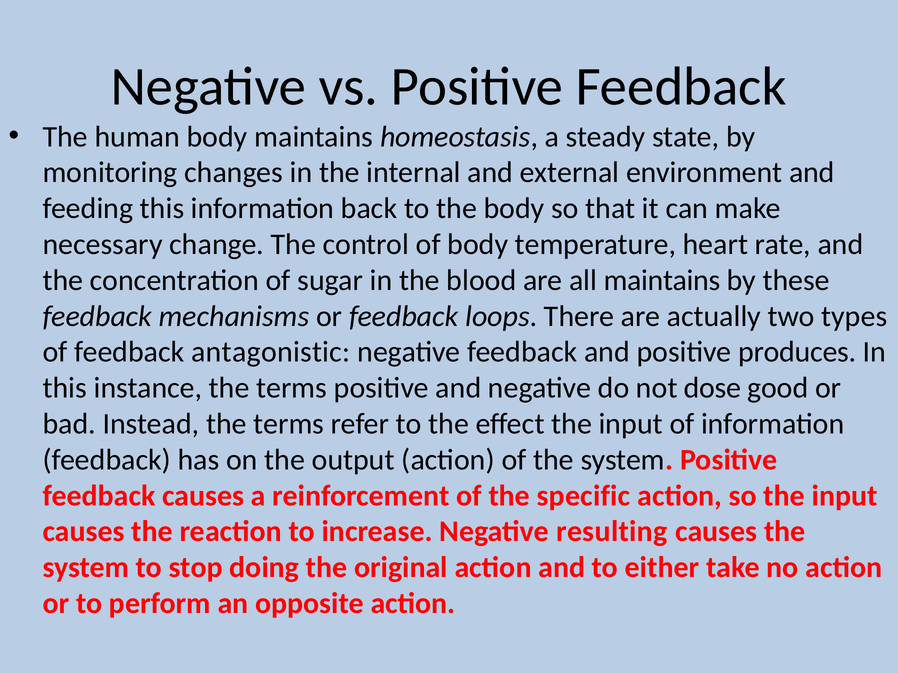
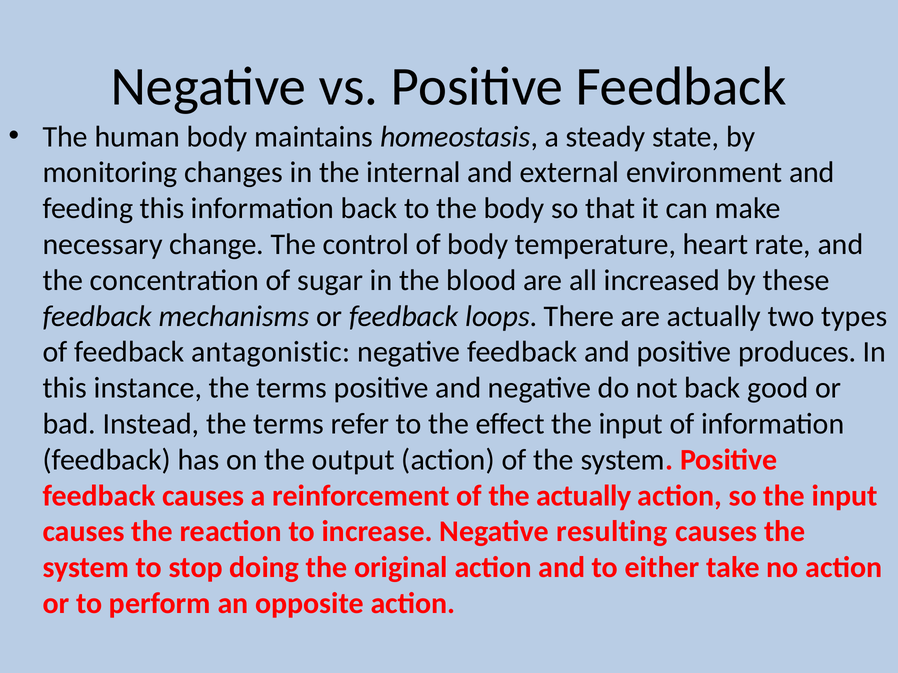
all maintains: maintains -> increased
not dose: dose -> back
the specific: specific -> actually
